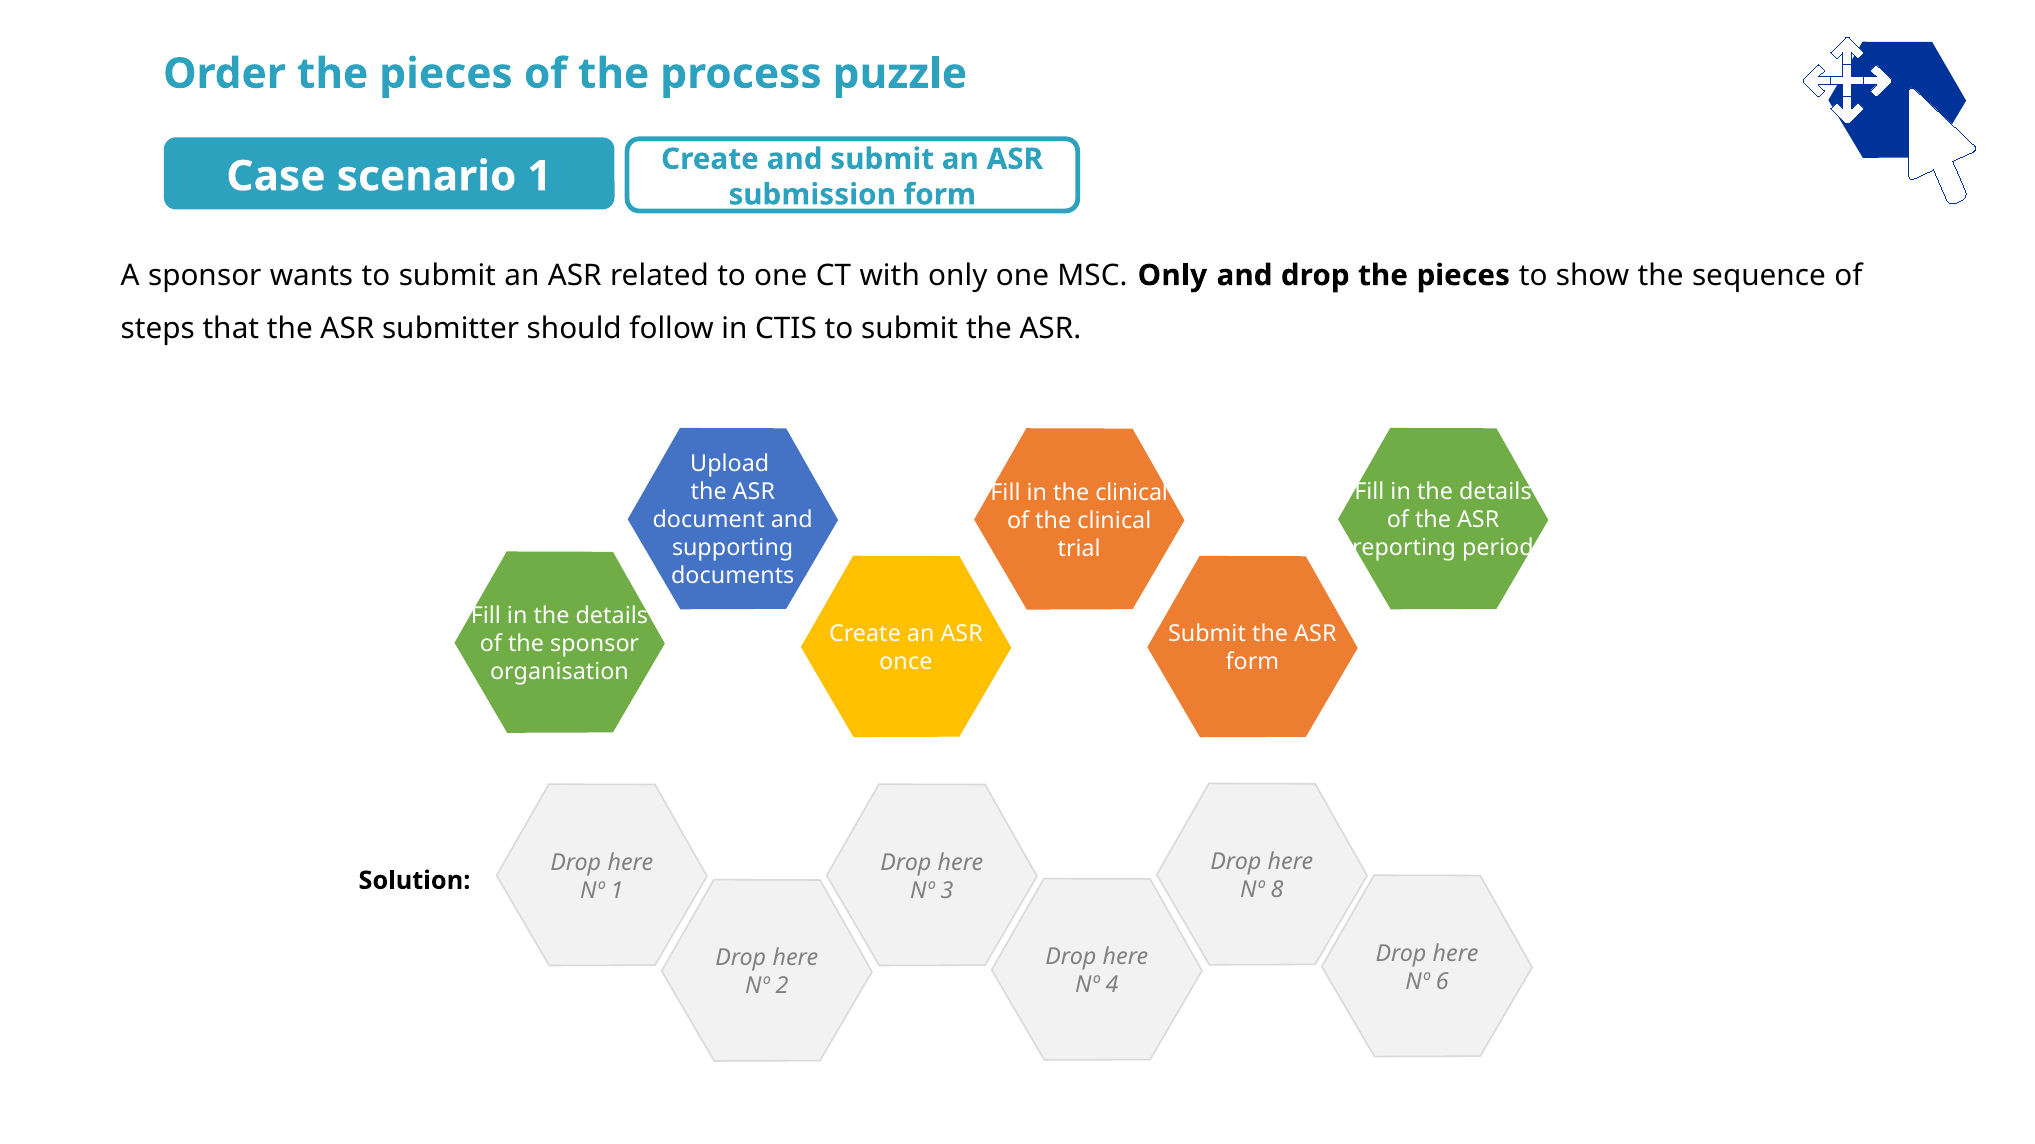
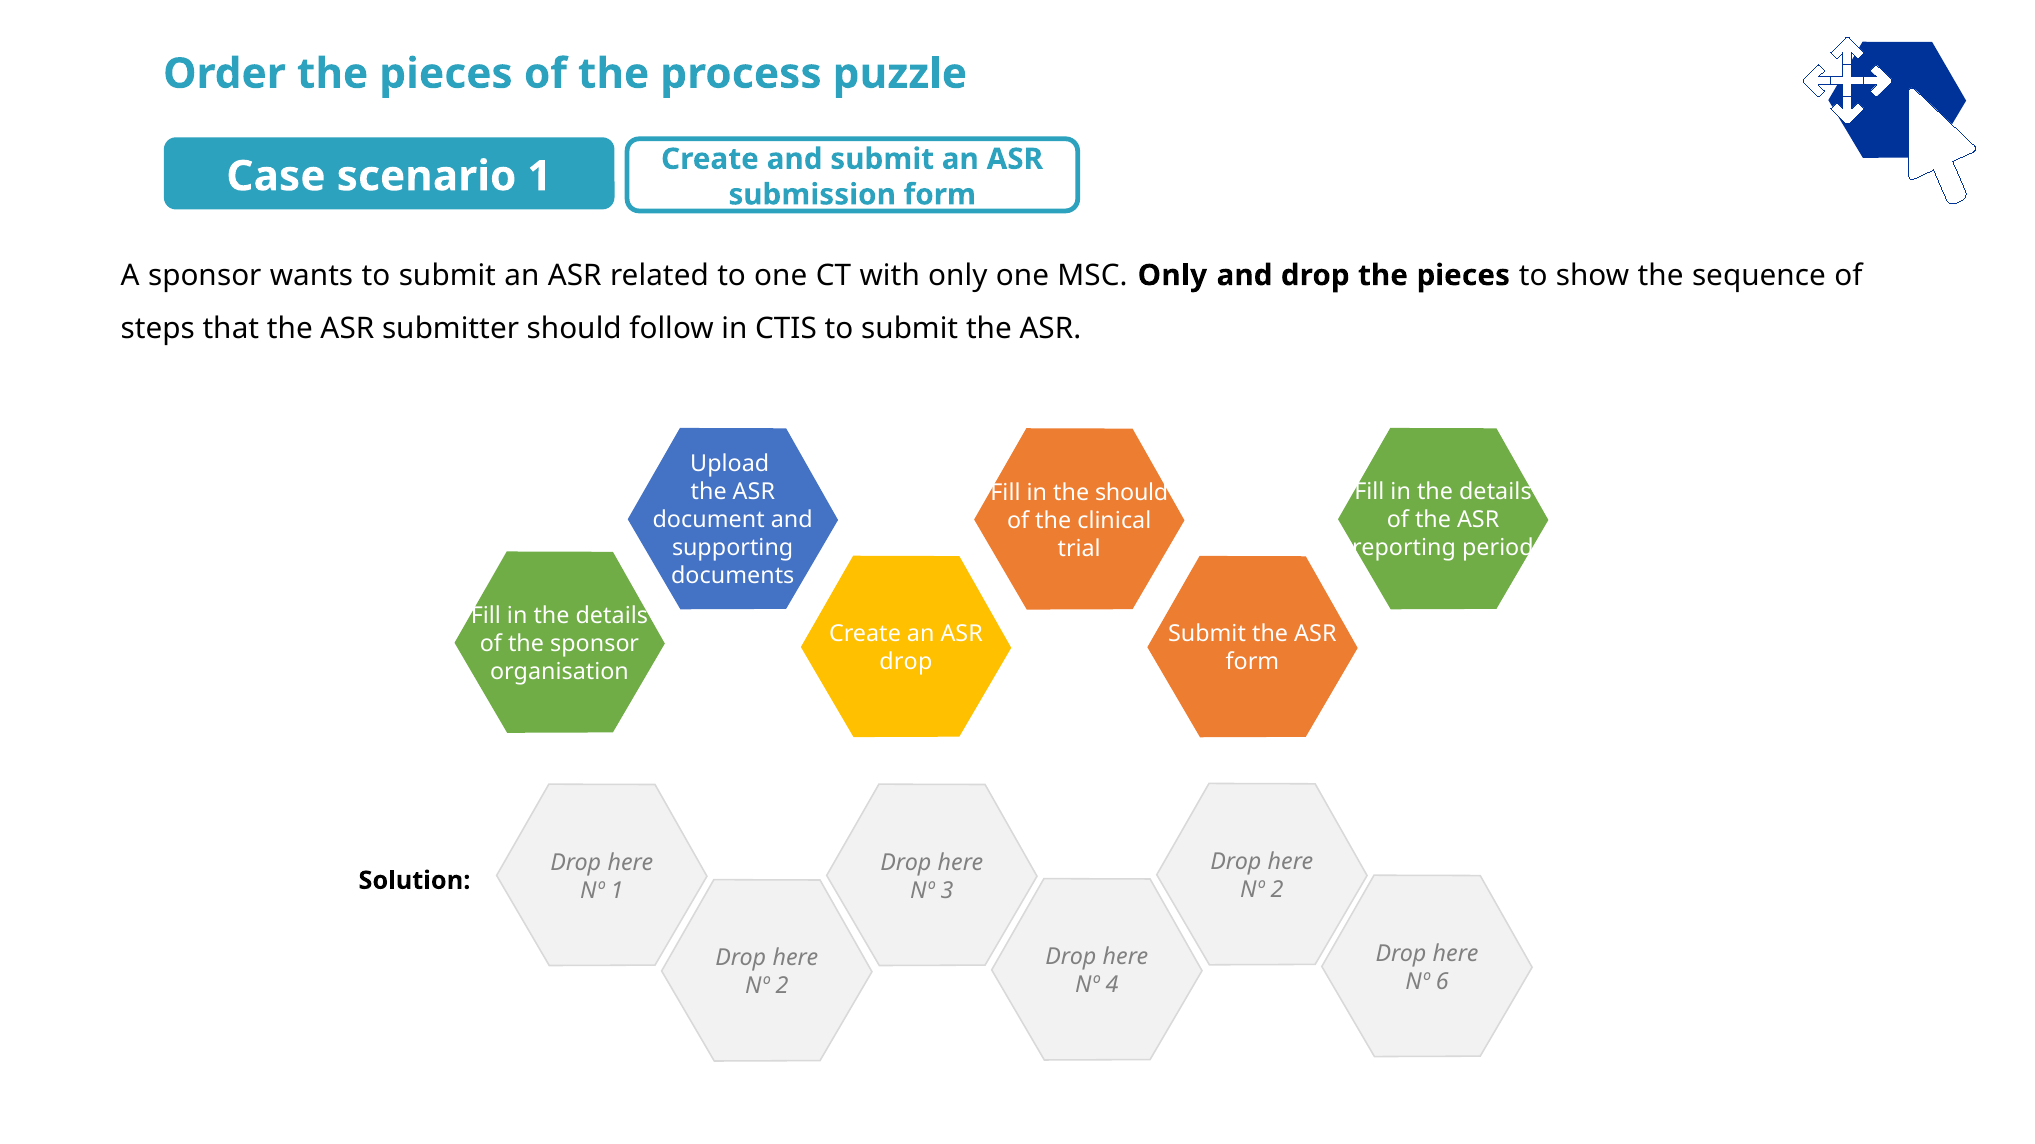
in the clinical: clinical -> should
once at (906, 662): once -> drop
8 at (1277, 890): 8 -> 2
